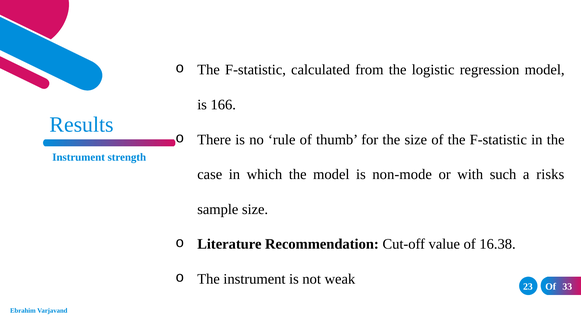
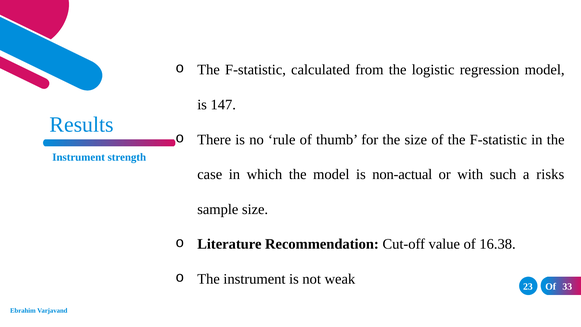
166: 166 -> 147
non-mode: non-mode -> non-actual
